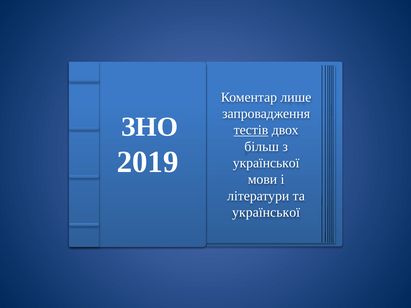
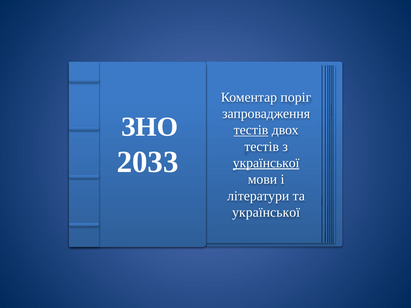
лише: лише -> поріг
більш at (262, 147): більш -> тестів
2019: 2019 -> 2033
української at (266, 163) underline: none -> present
